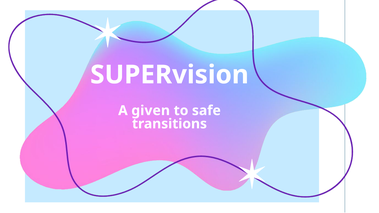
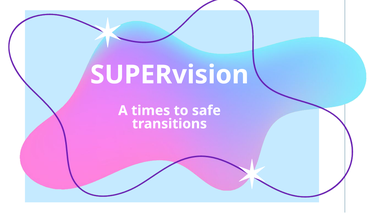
given: given -> times
